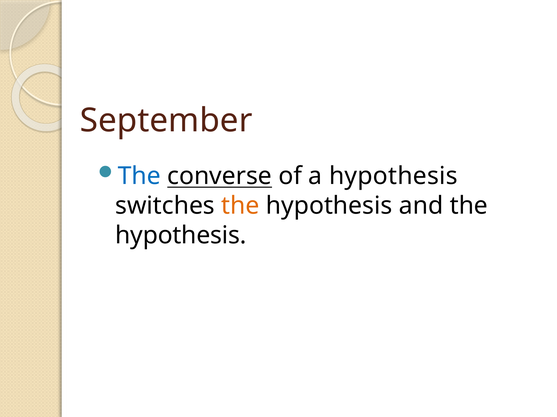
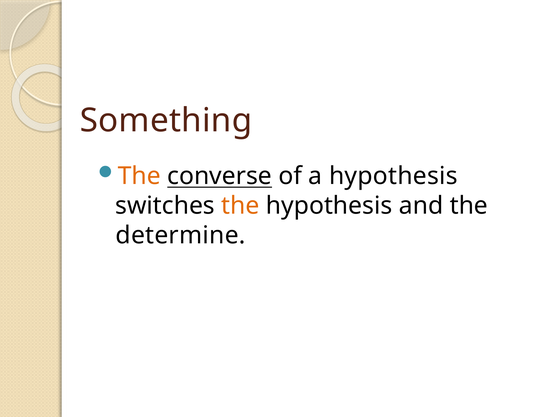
September: September -> Something
The at (139, 176) colour: blue -> orange
hypothesis at (181, 236): hypothesis -> determine
